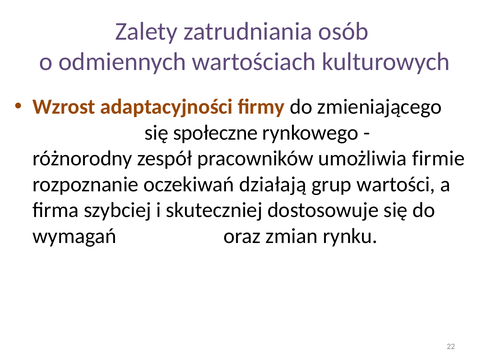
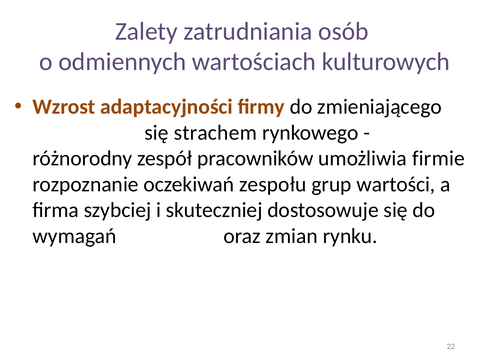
społeczne: społeczne -> strachem
działają: działają -> zespołu
